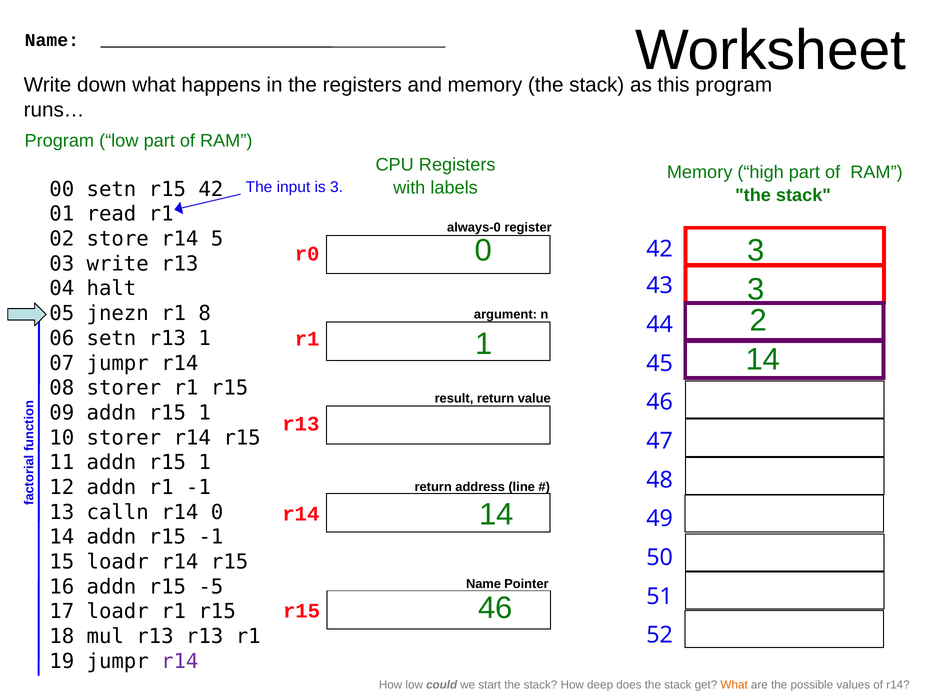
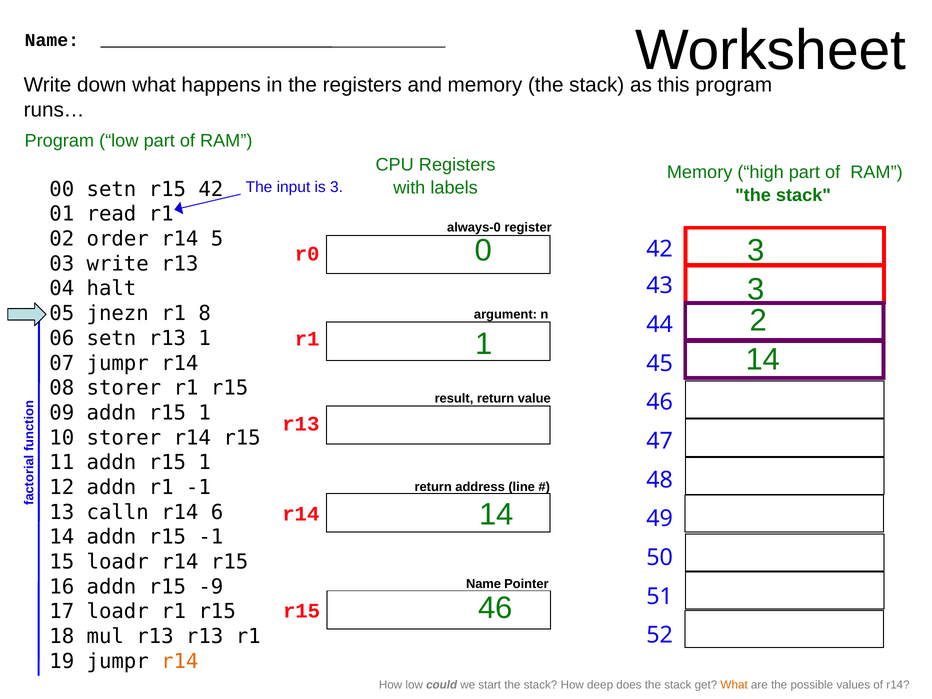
store: store -> order
r14 0: 0 -> 6
-5: -5 -> -9
r14 at (180, 661) colour: purple -> orange
